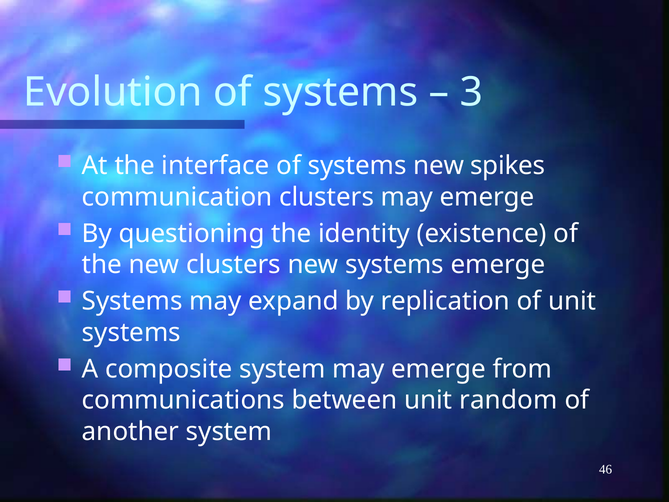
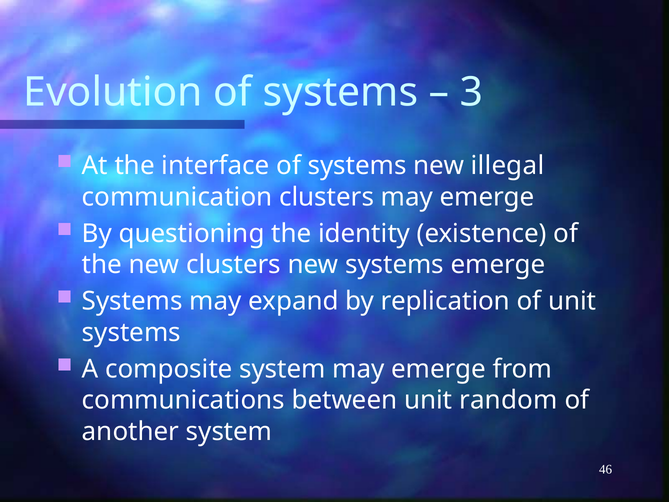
spikes: spikes -> illegal
